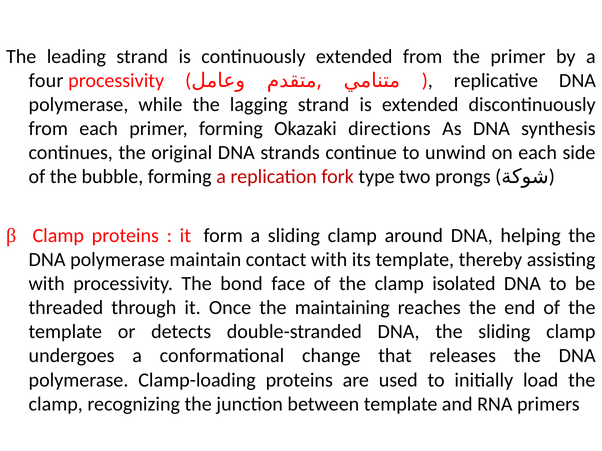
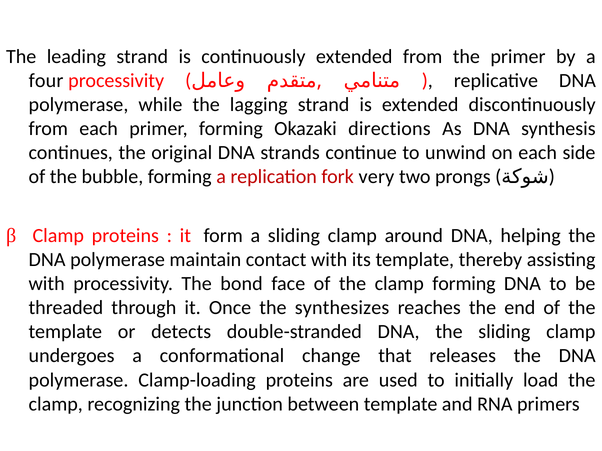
type: type -> very
clamp isolated: isolated -> forming
maintaining: maintaining -> synthesizes
